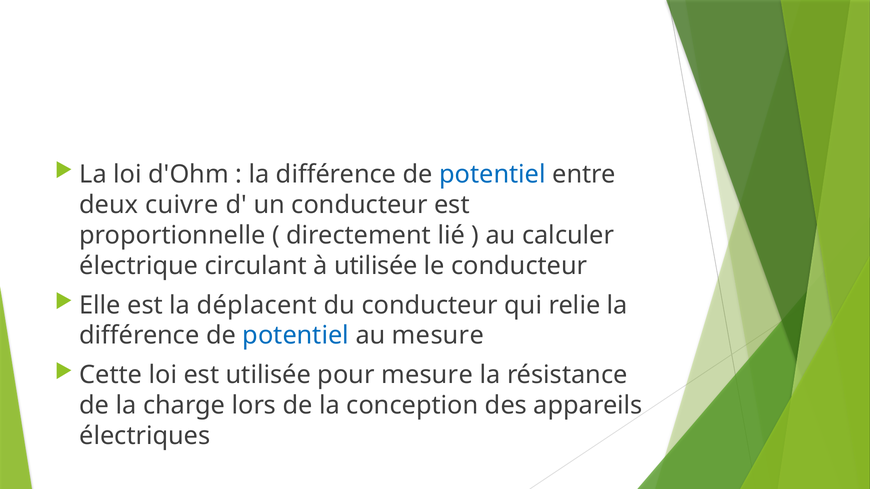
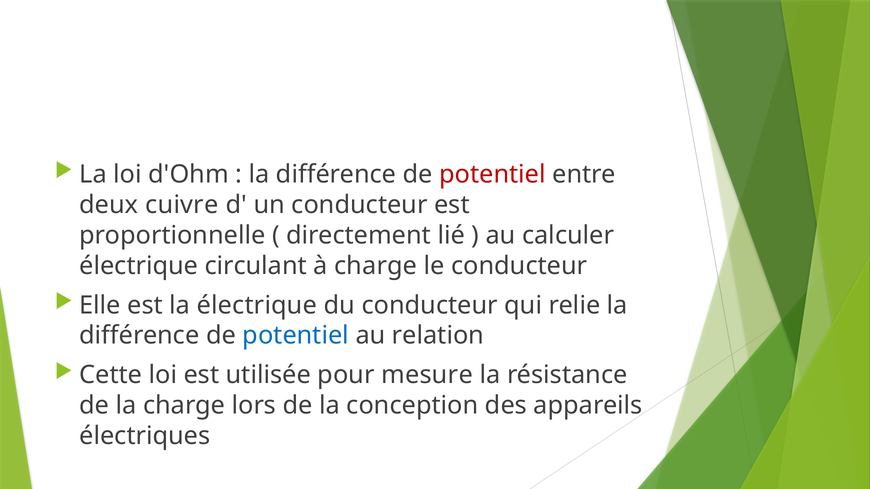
potentiel at (492, 174) colour: blue -> red
à utilisée: utilisée -> charge
la déplacent: déplacent -> électrique
au mesure: mesure -> relation
